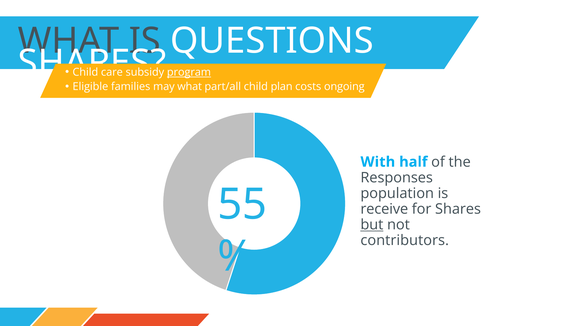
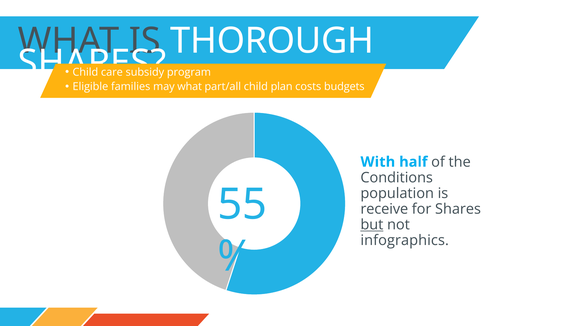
QUESTIONS: QUESTIONS -> THOROUGH
program underline: present -> none
ongoing: ongoing -> budgets
Responses: Responses -> Conditions
contributors: contributors -> infographics
